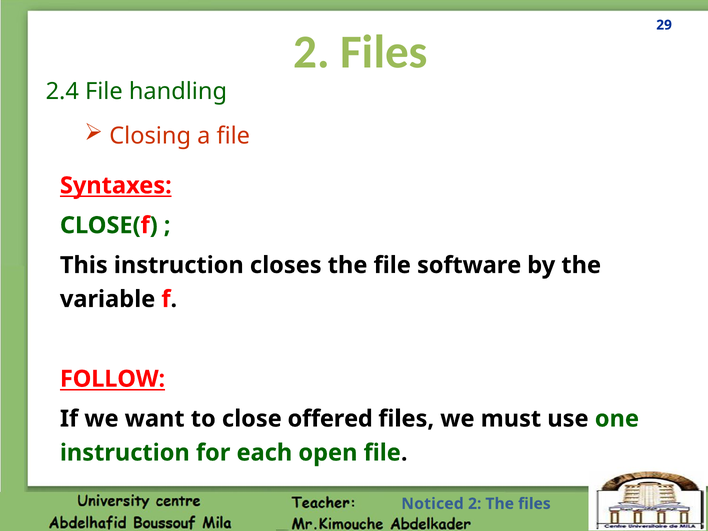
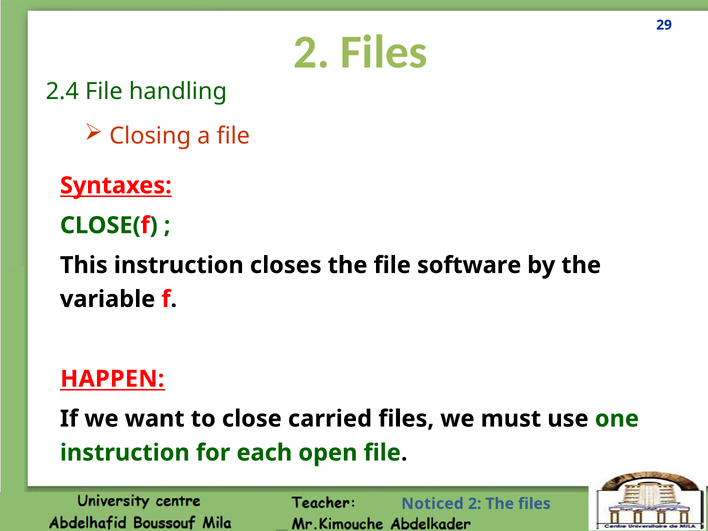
FOLLOW: FOLLOW -> HAPPEN
offered: offered -> carried
